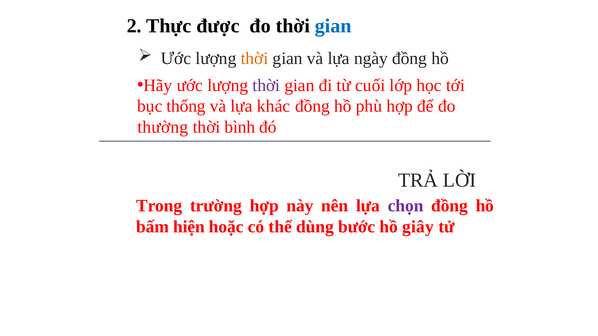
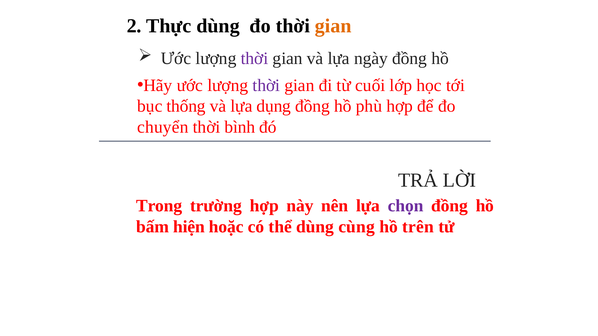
Thực được: được -> dùng
gian at (333, 26) colour: blue -> orange
thời at (255, 58) colour: orange -> purple
khác: khác -> dụng
thường: thường -> chuyển
bước: bước -> cùng
giây: giây -> trên
